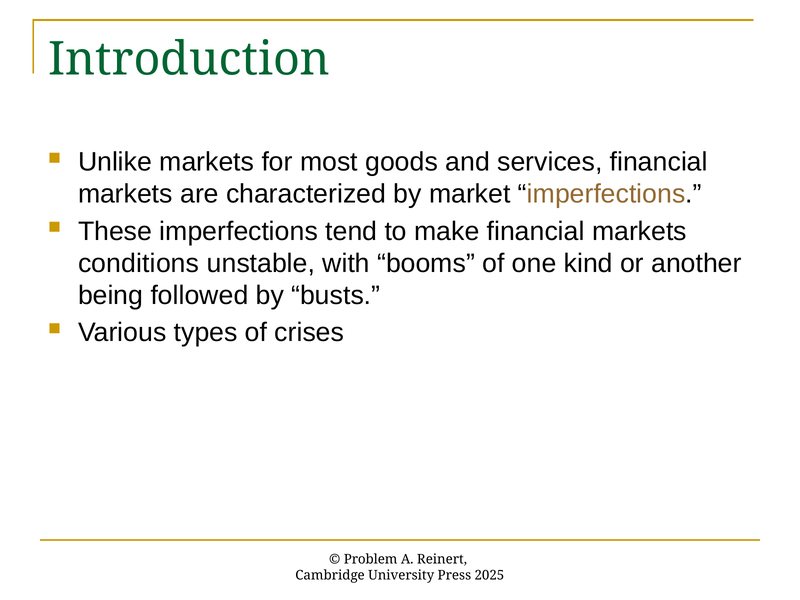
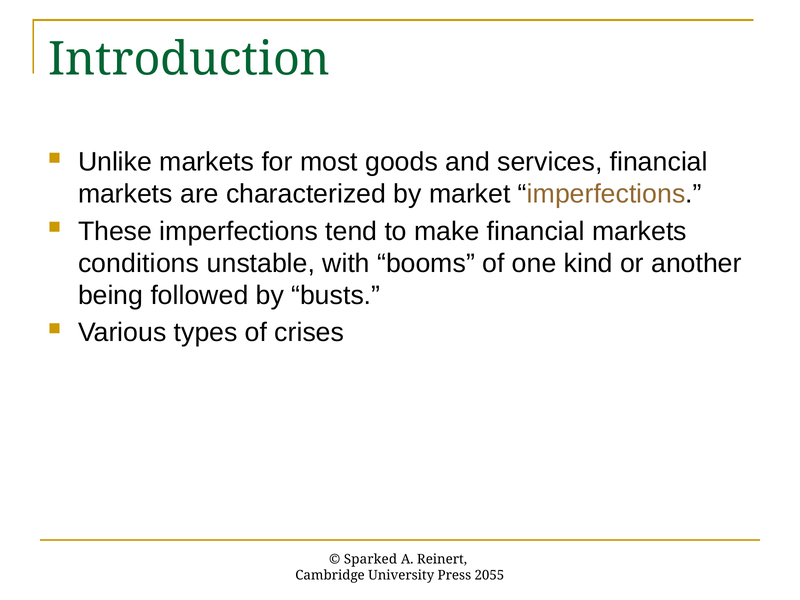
Problem: Problem -> Sparked
2025: 2025 -> 2055
